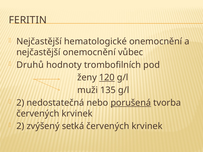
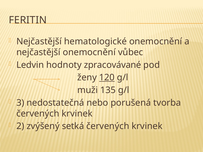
Druhů: Druhů -> Ledvin
trombofilních: trombofilních -> zpracovávané
2 at (20, 103): 2 -> 3
porušená underline: present -> none
